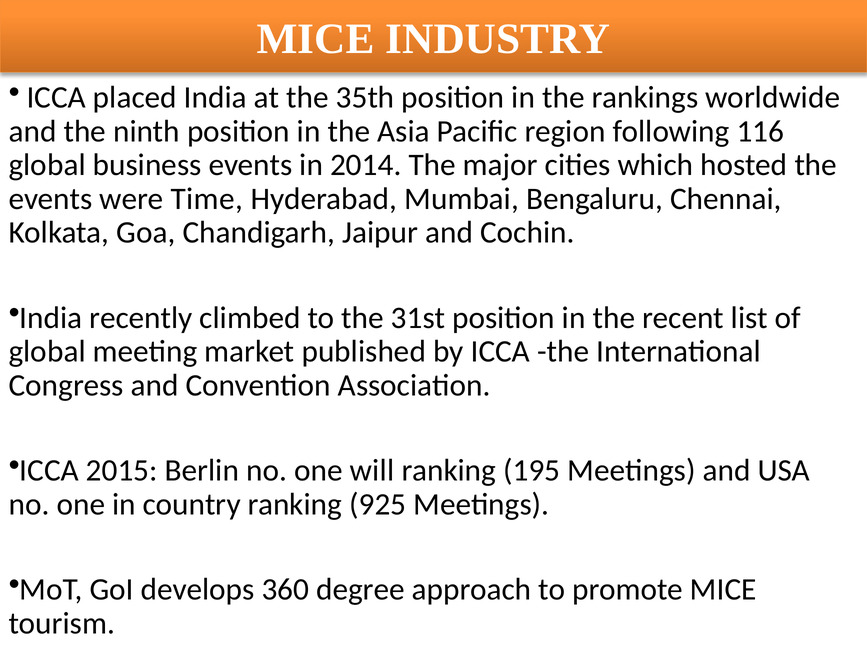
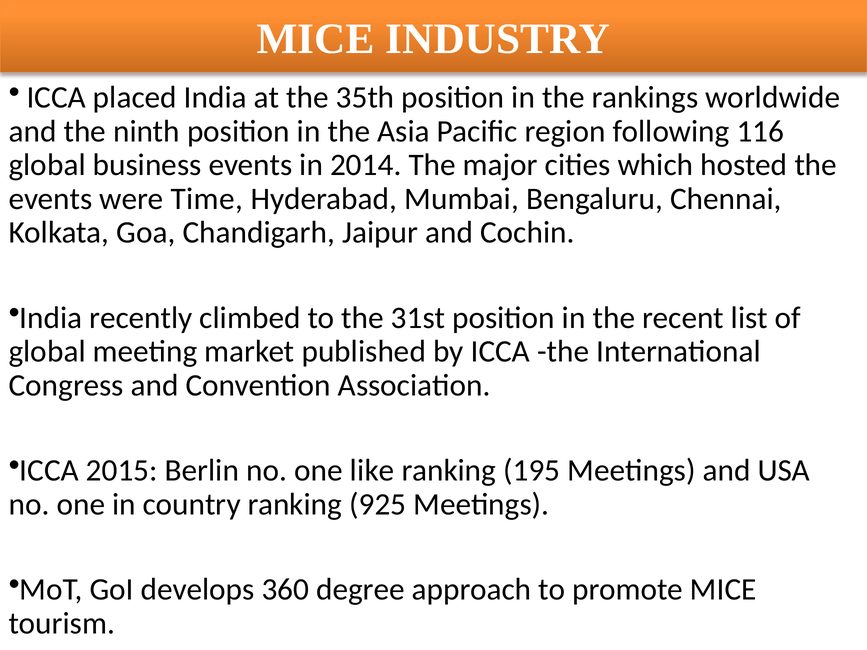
will: will -> like
